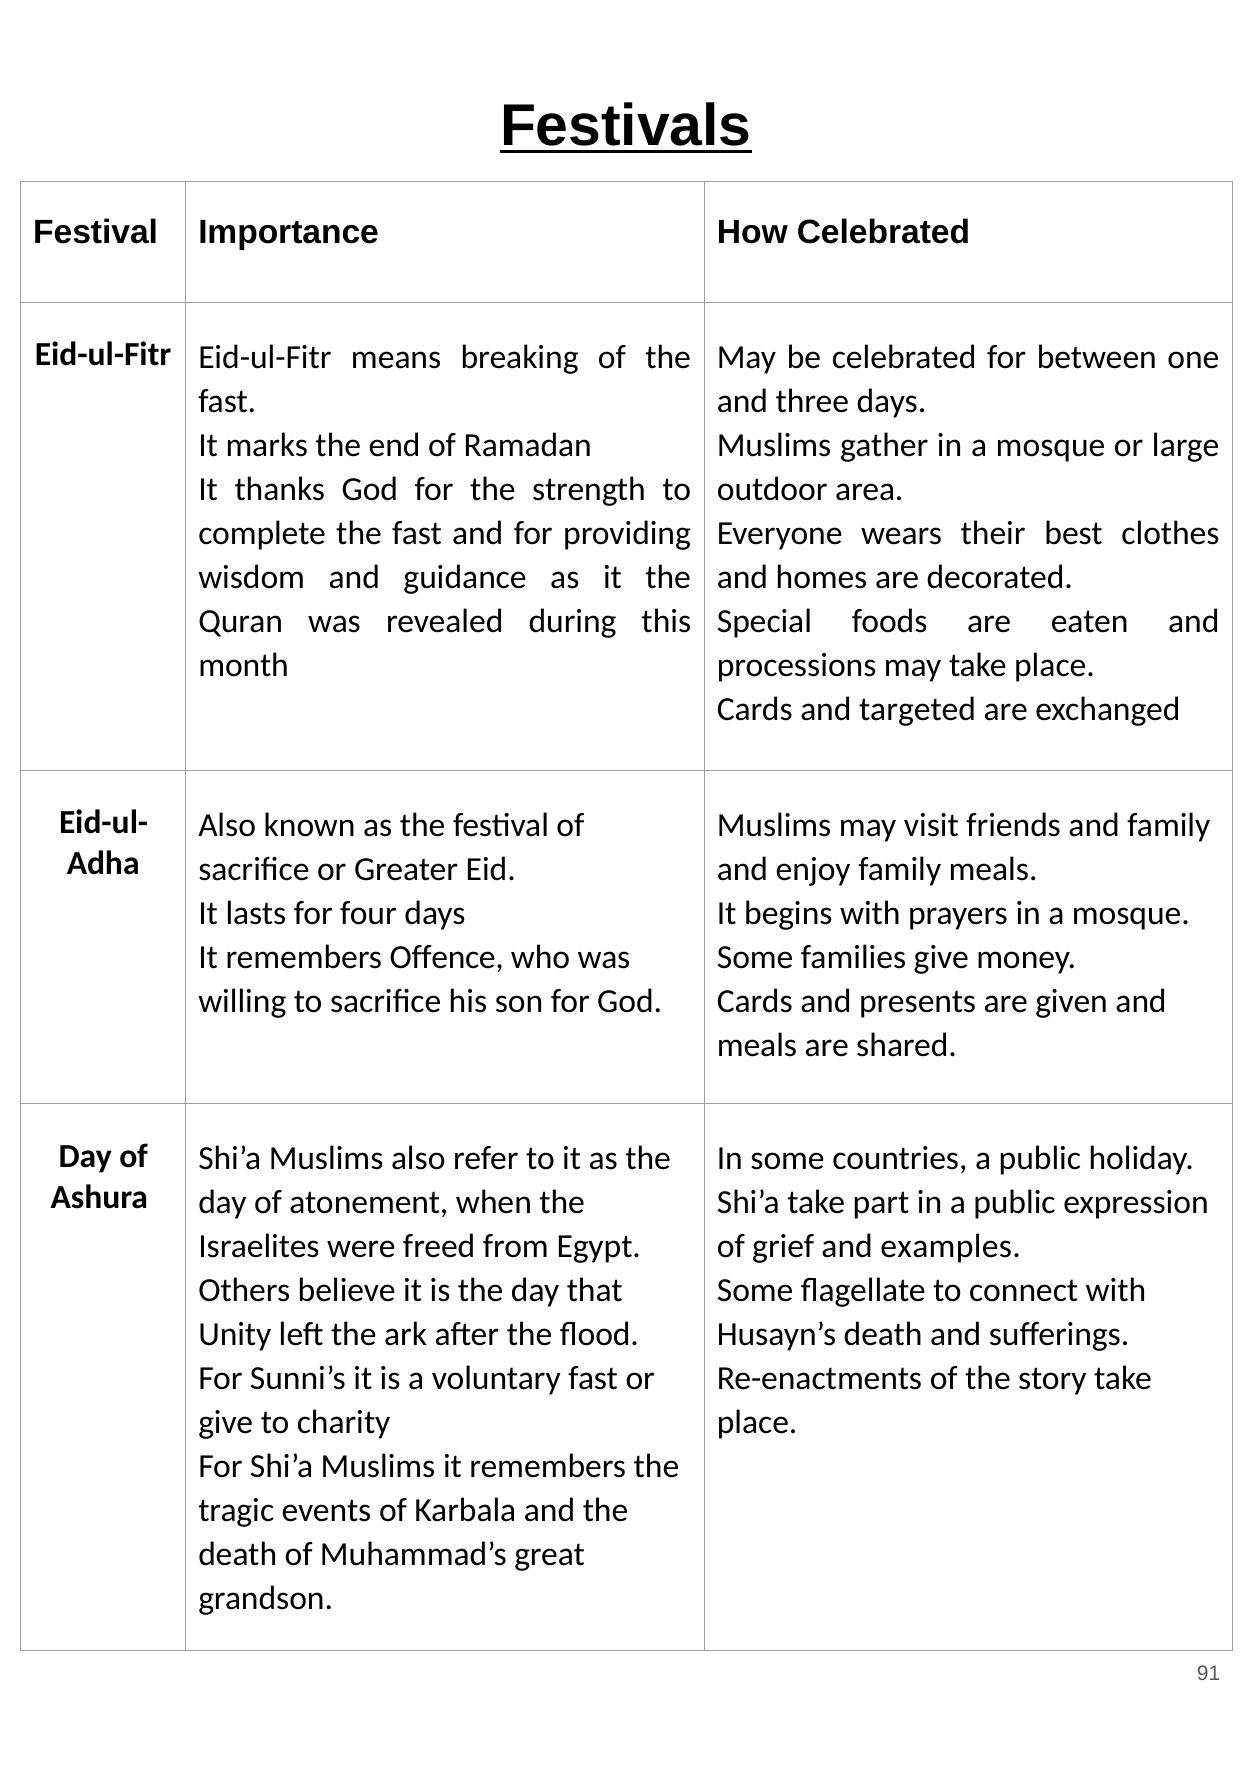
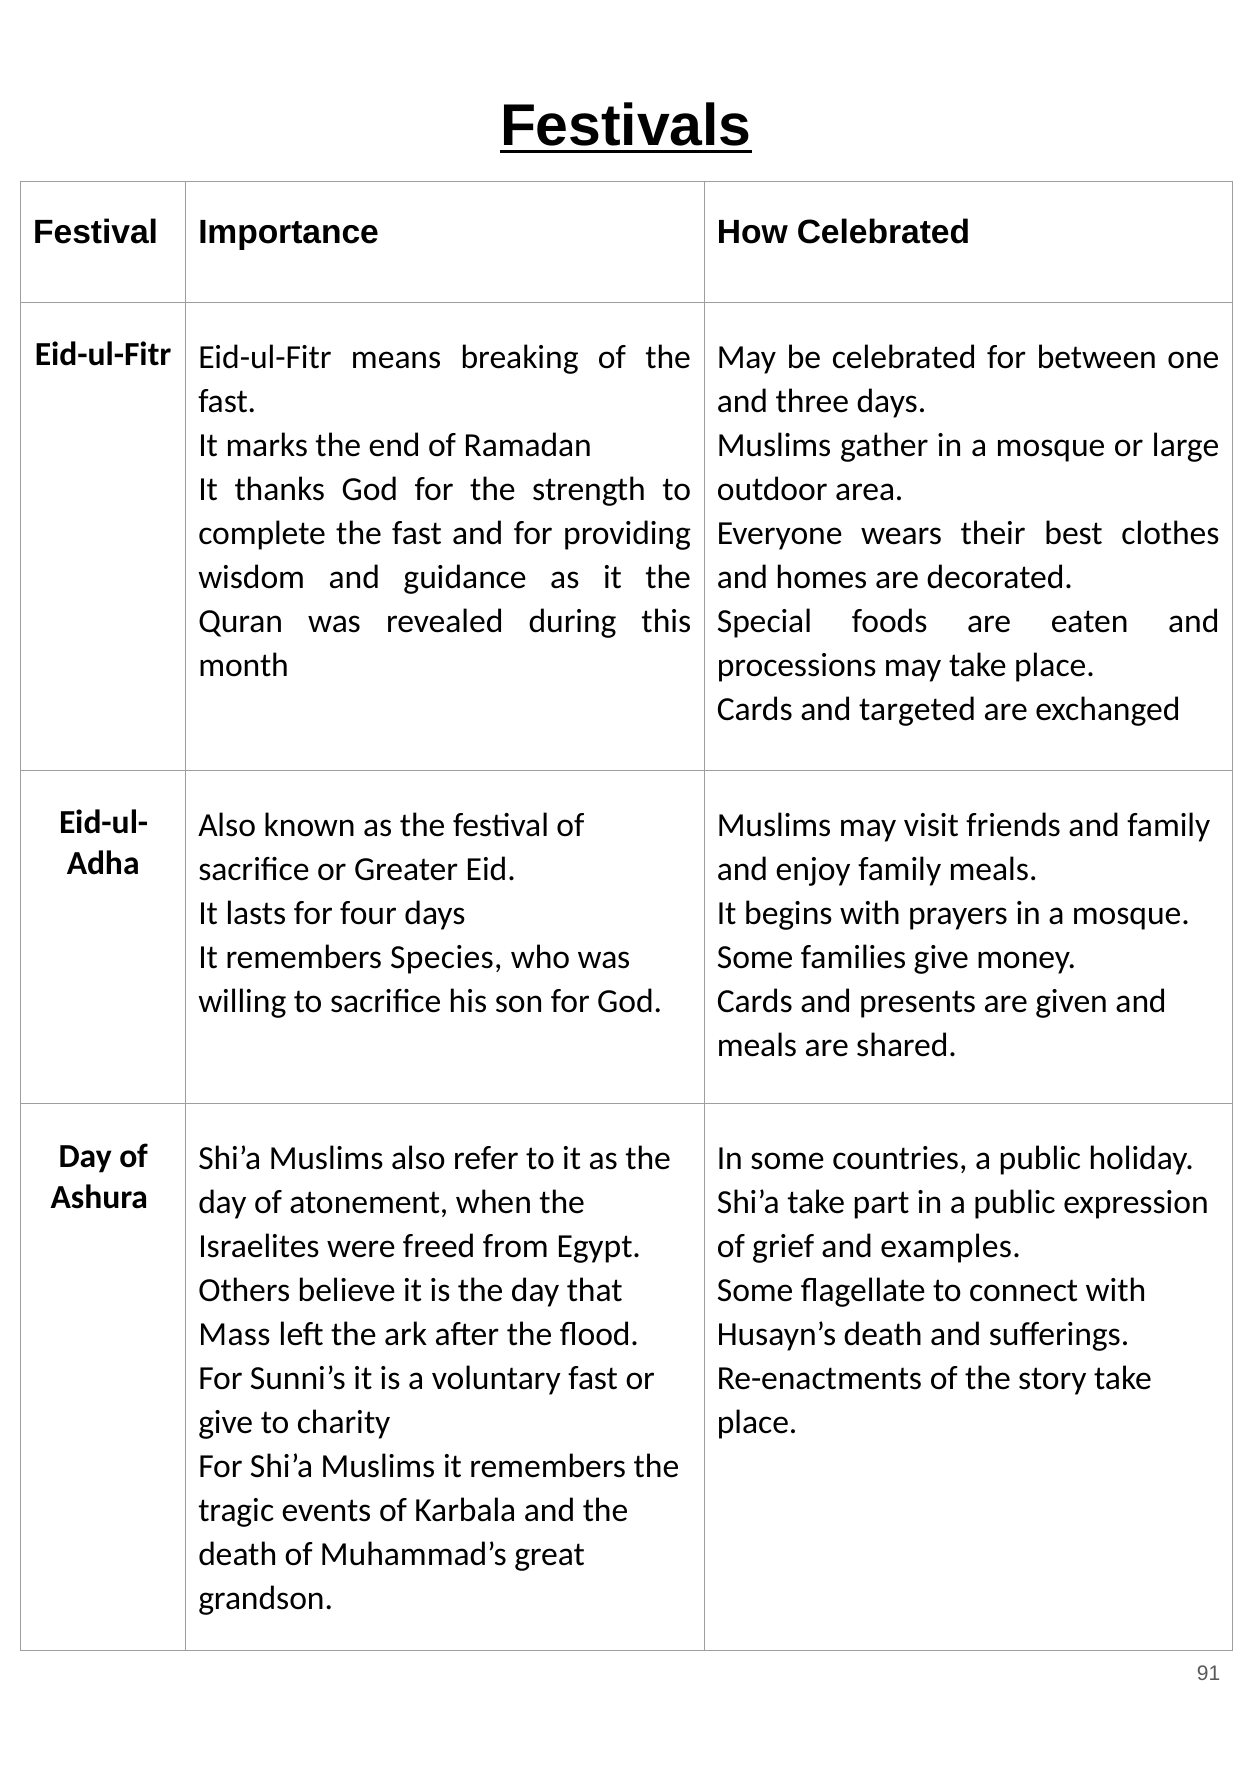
Offence: Offence -> Species
Unity: Unity -> Mass
